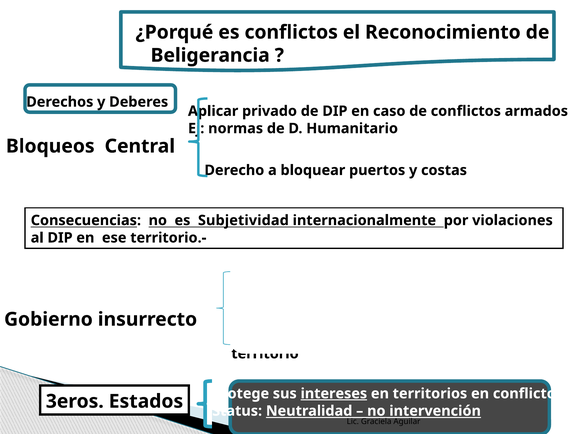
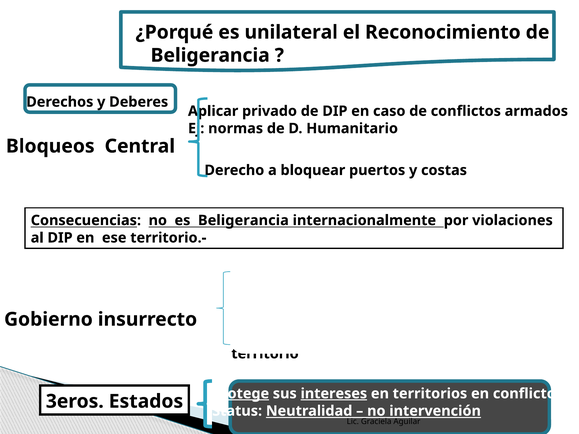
es conflictos: conflictos -> unilateral
es Subjetividad: Subjetividad -> Beligerancia
Protege underline: none -> present
